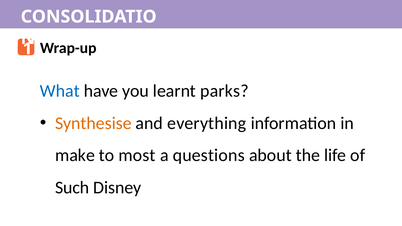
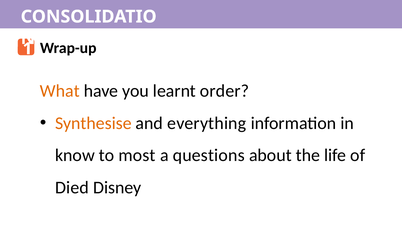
What colour: blue -> orange
parks: parks -> order
make: make -> know
Such: Such -> Died
